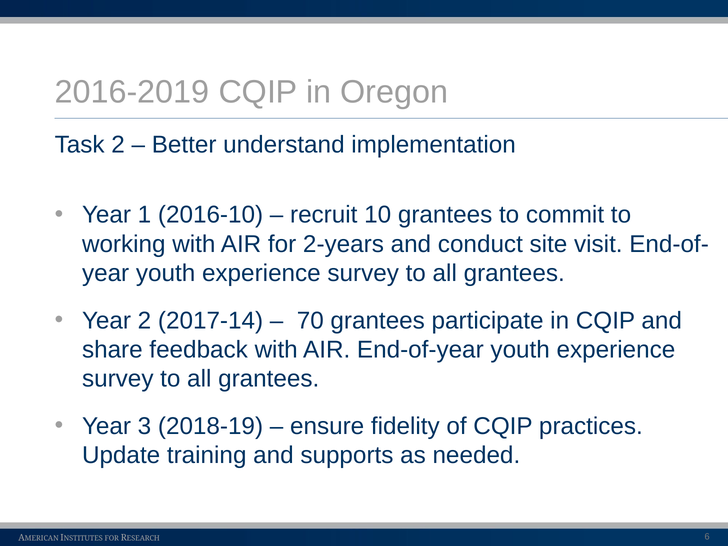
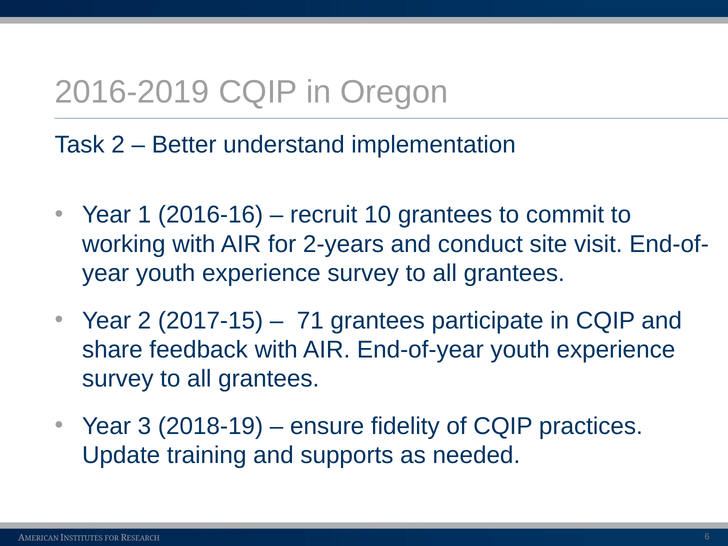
2016-10: 2016-10 -> 2016-16
2017-14: 2017-14 -> 2017-15
70: 70 -> 71
